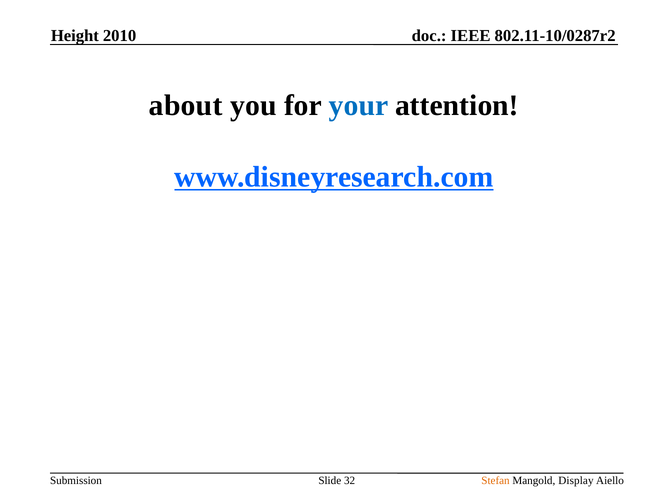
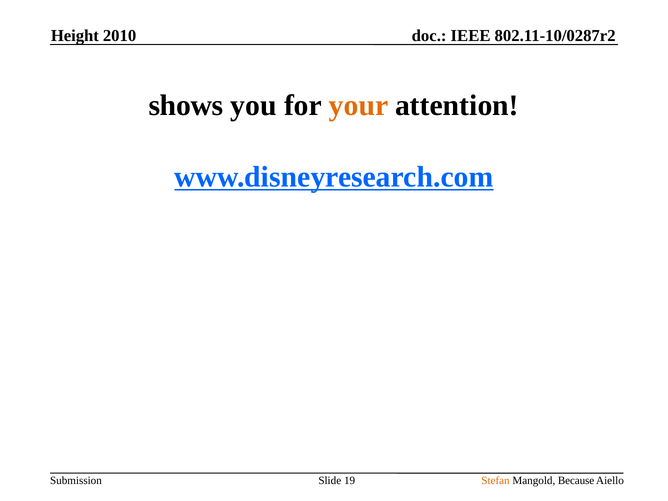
about: about -> shows
your colour: blue -> orange
32: 32 -> 19
Display: Display -> Because
